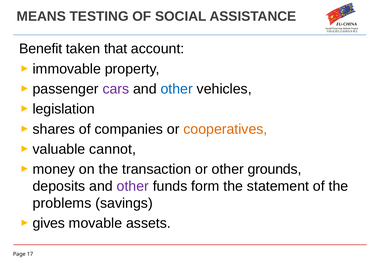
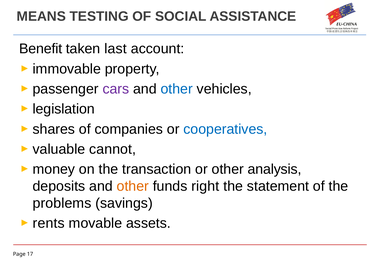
that: that -> last
cooperatives colour: orange -> blue
grounds: grounds -> analysis
other at (133, 186) colour: purple -> orange
form: form -> right
gives: gives -> rents
